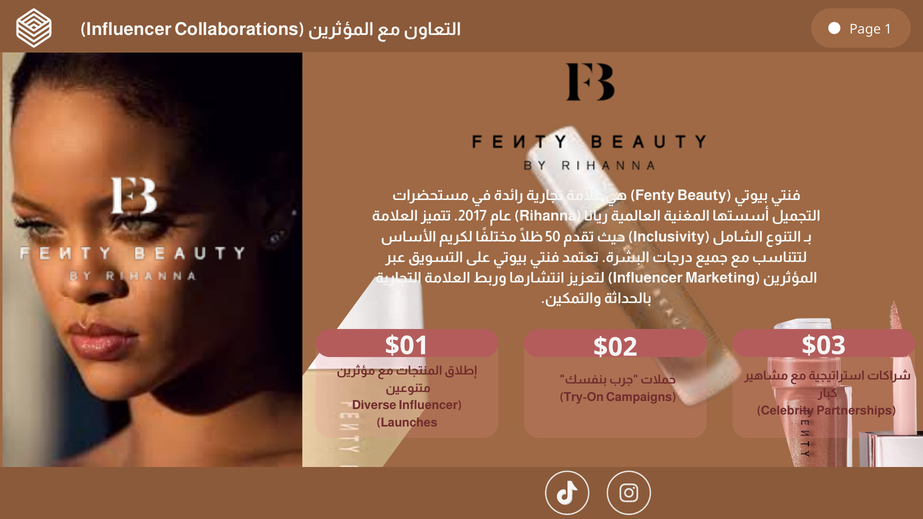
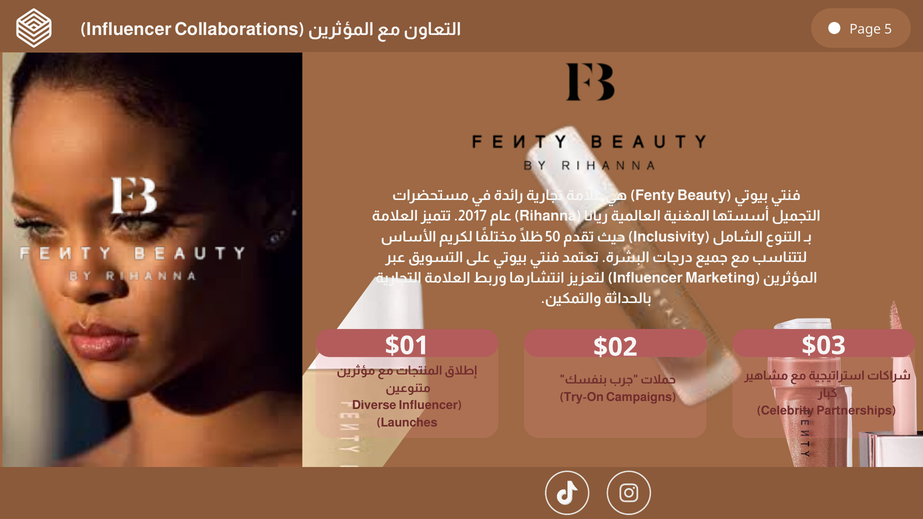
1: 1 -> 5
